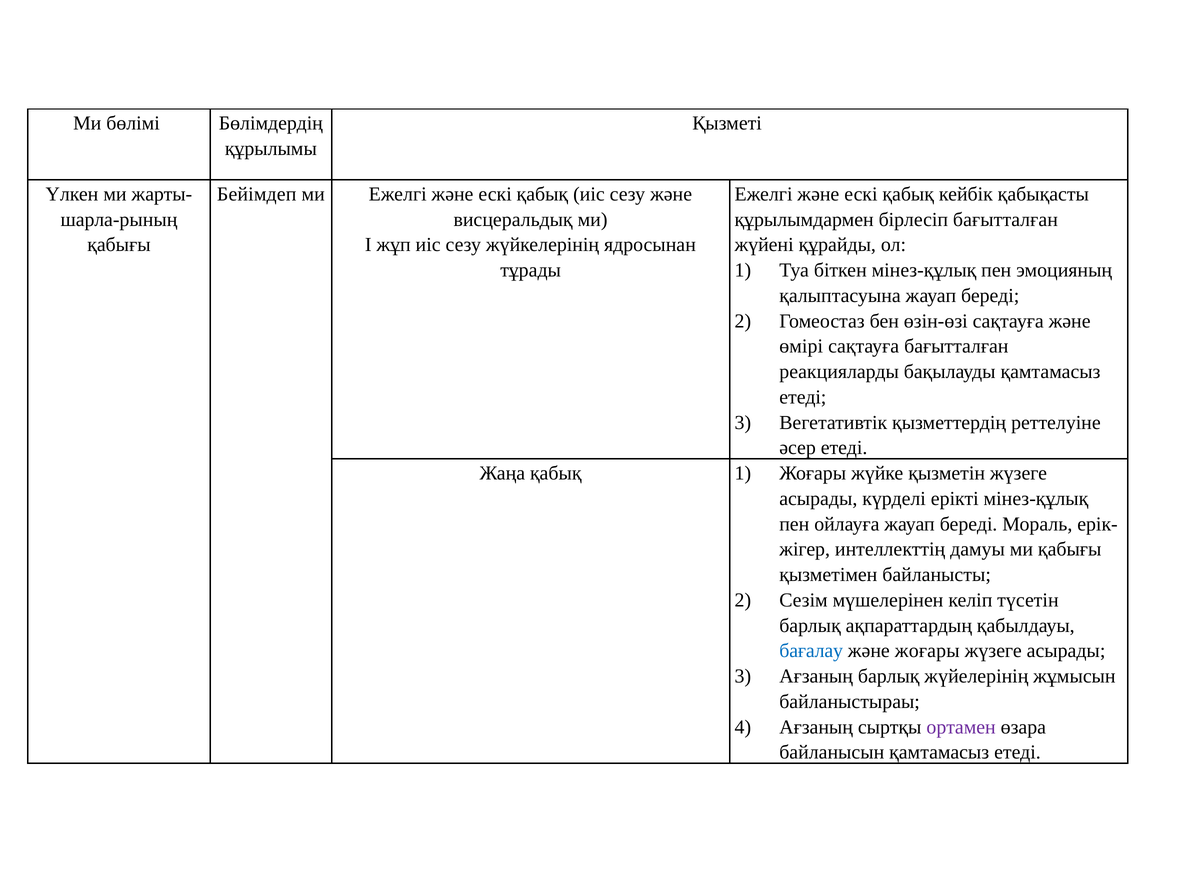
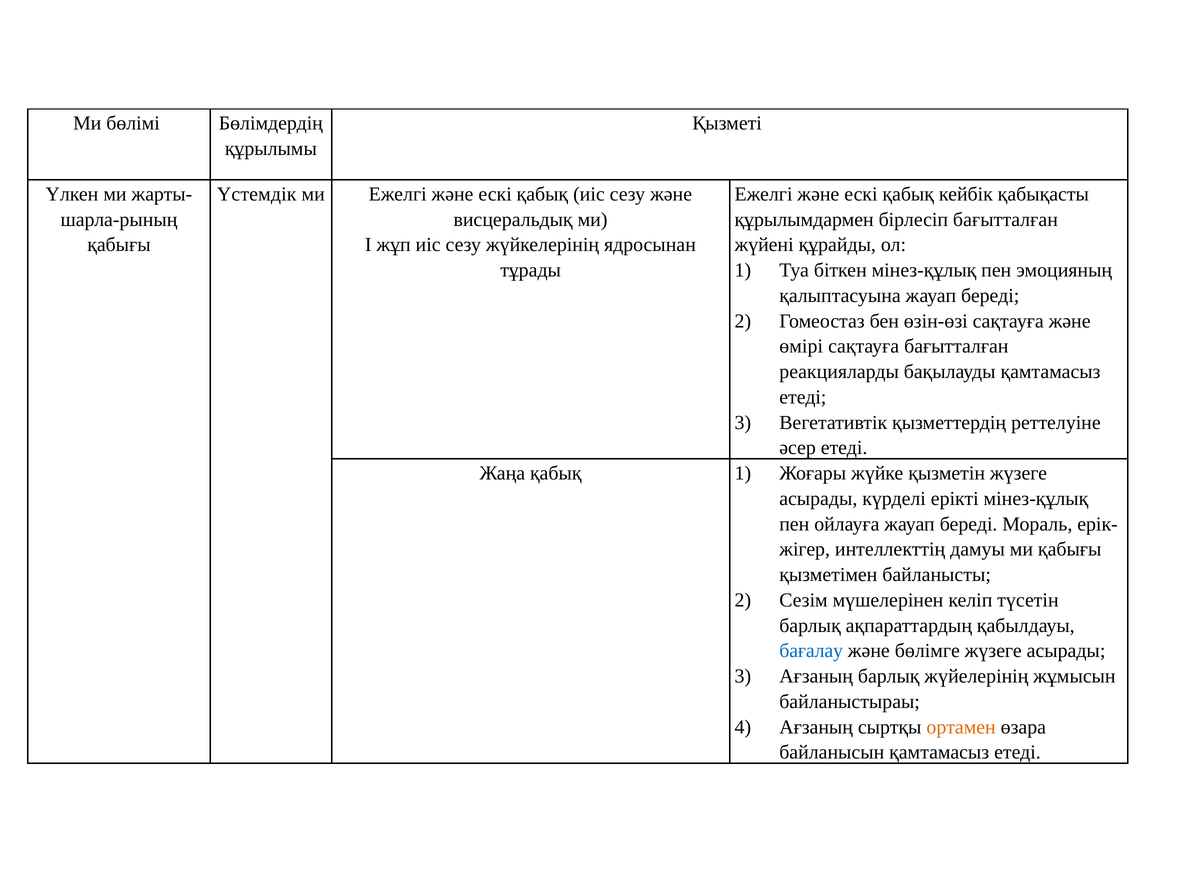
Бейімдеп: Бейімдеп -> Үстемдік
және жоғары: жоғары -> бөлімге
ортамен colour: purple -> orange
